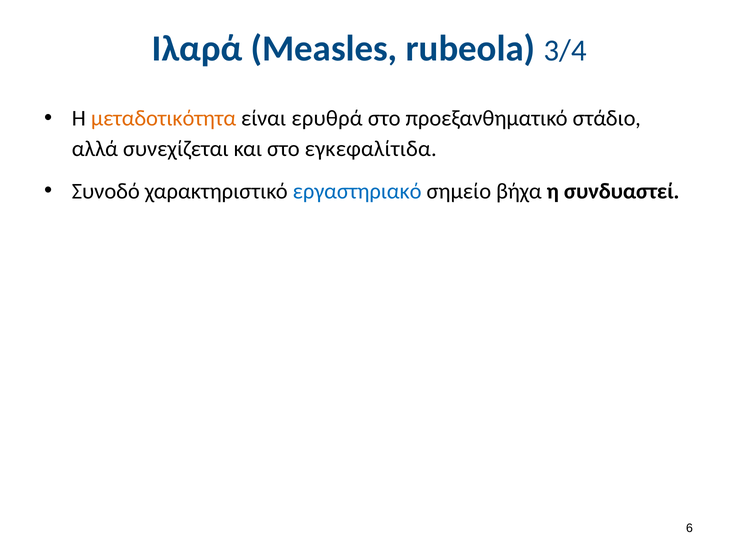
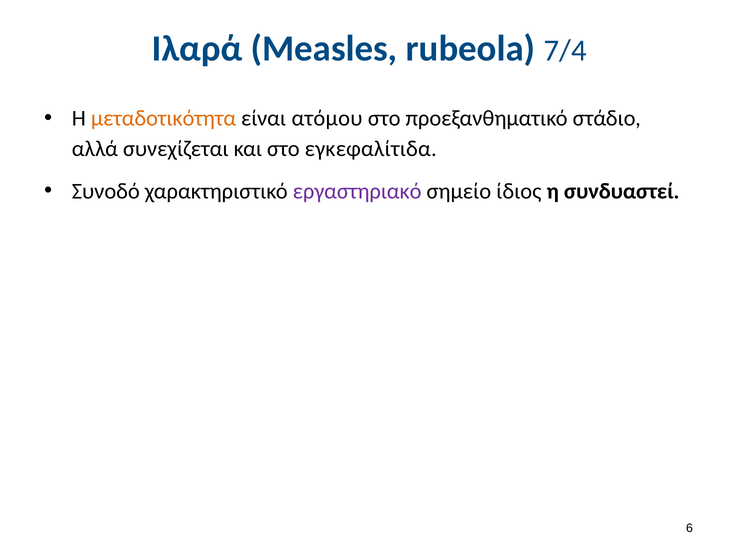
3/4: 3/4 -> 7/4
ερυθρά: ερυθρά -> ατόμου
εργαστηριακό colour: blue -> purple
βήχα: βήχα -> ίδιος
